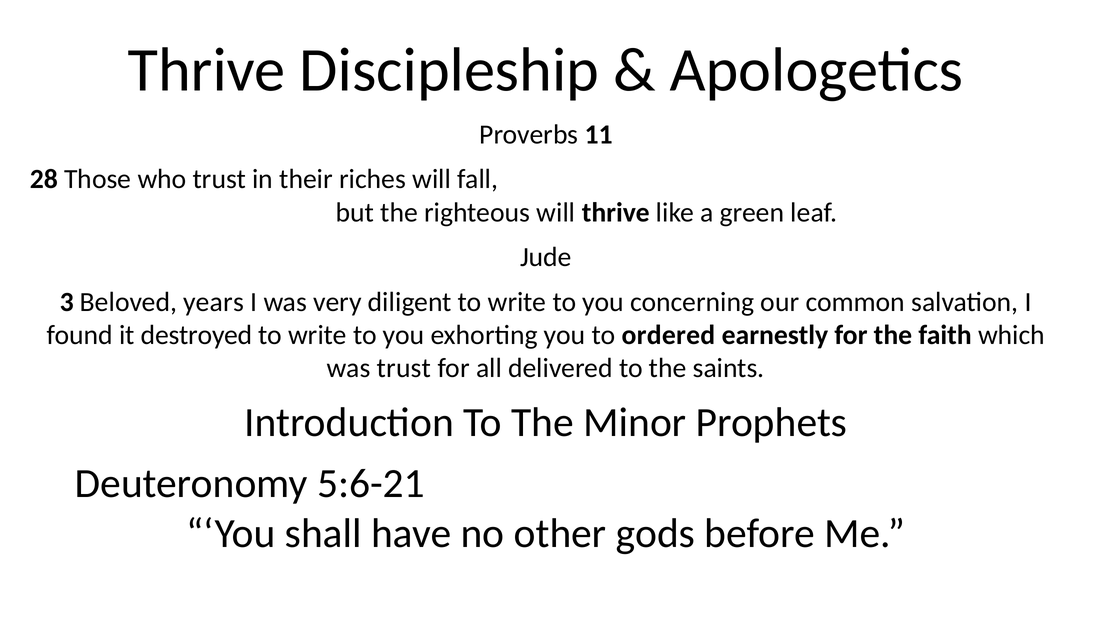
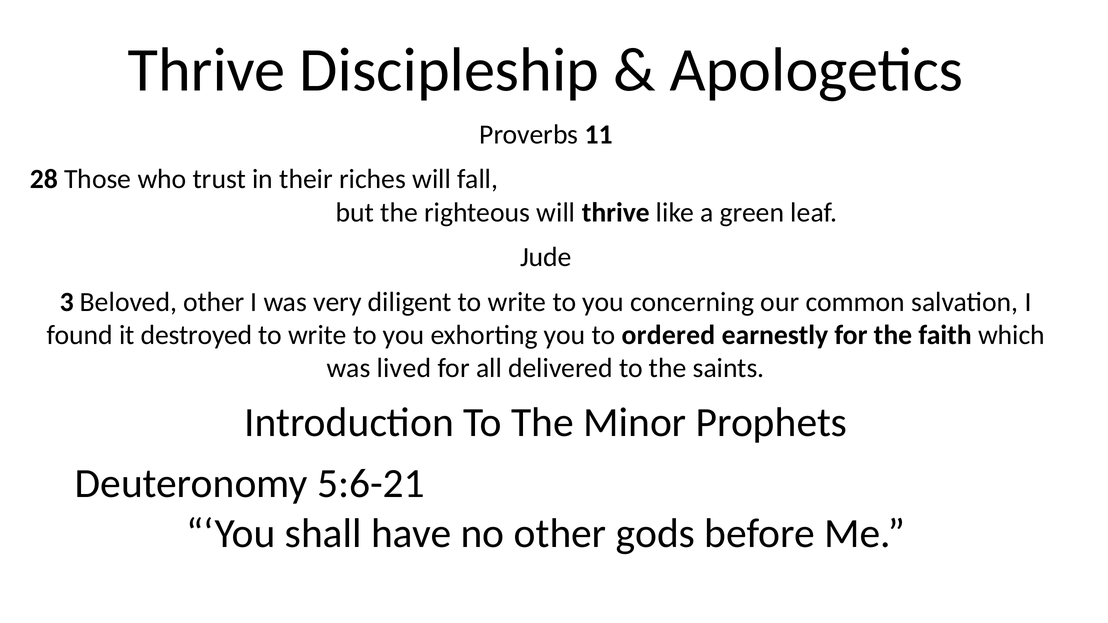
Beloved years: years -> other
was trust: trust -> lived
